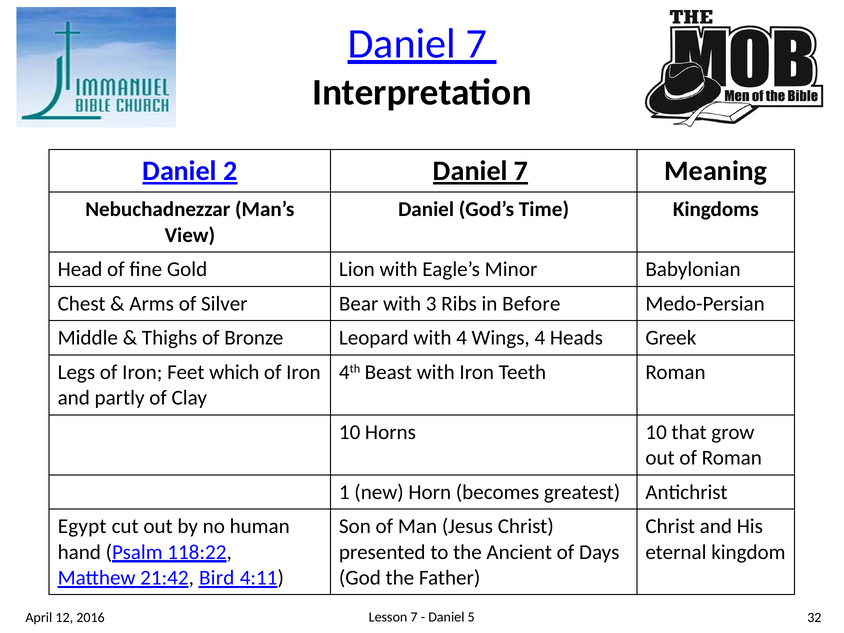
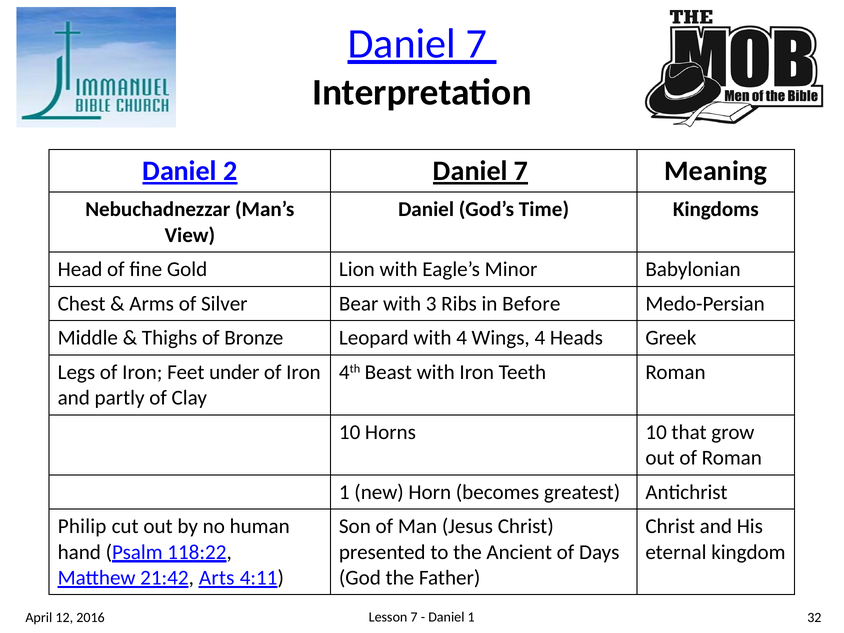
which: which -> under
Egypt: Egypt -> Philip
Bird: Bird -> Arts
Daniel 5: 5 -> 1
